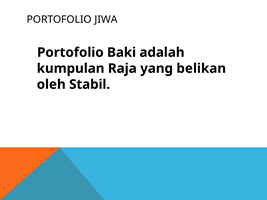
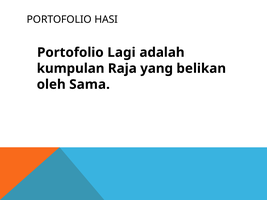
JIWA: JIWA -> HASI
Baki: Baki -> Lagi
Stabil: Stabil -> Sama
